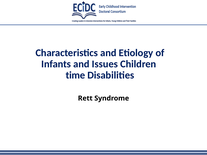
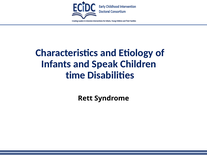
Issues: Issues -> Speak
